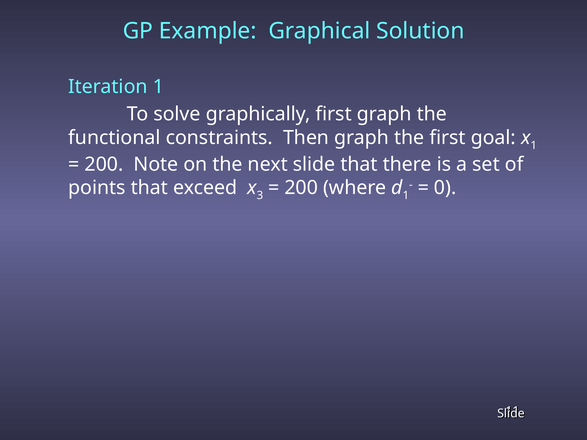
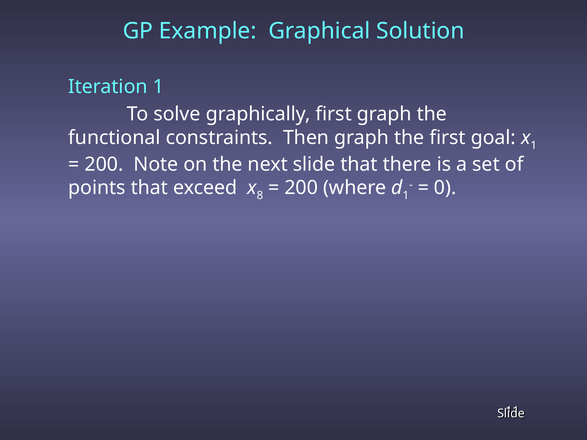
3: 3 -> 8
